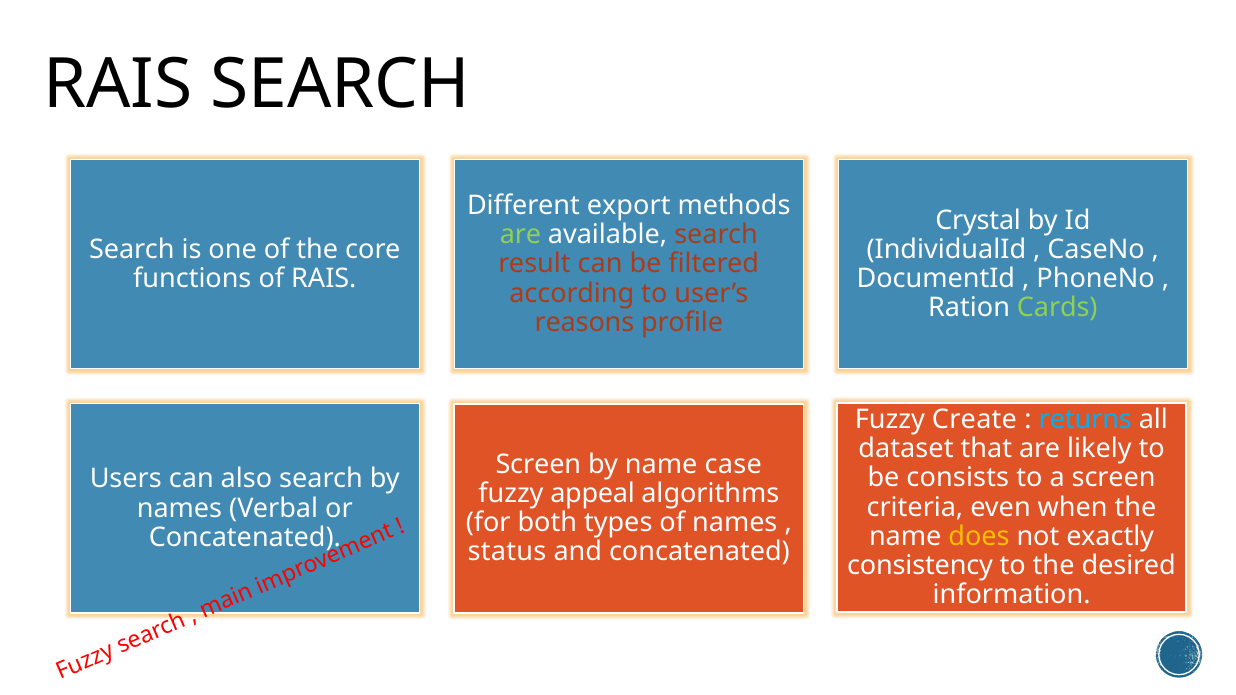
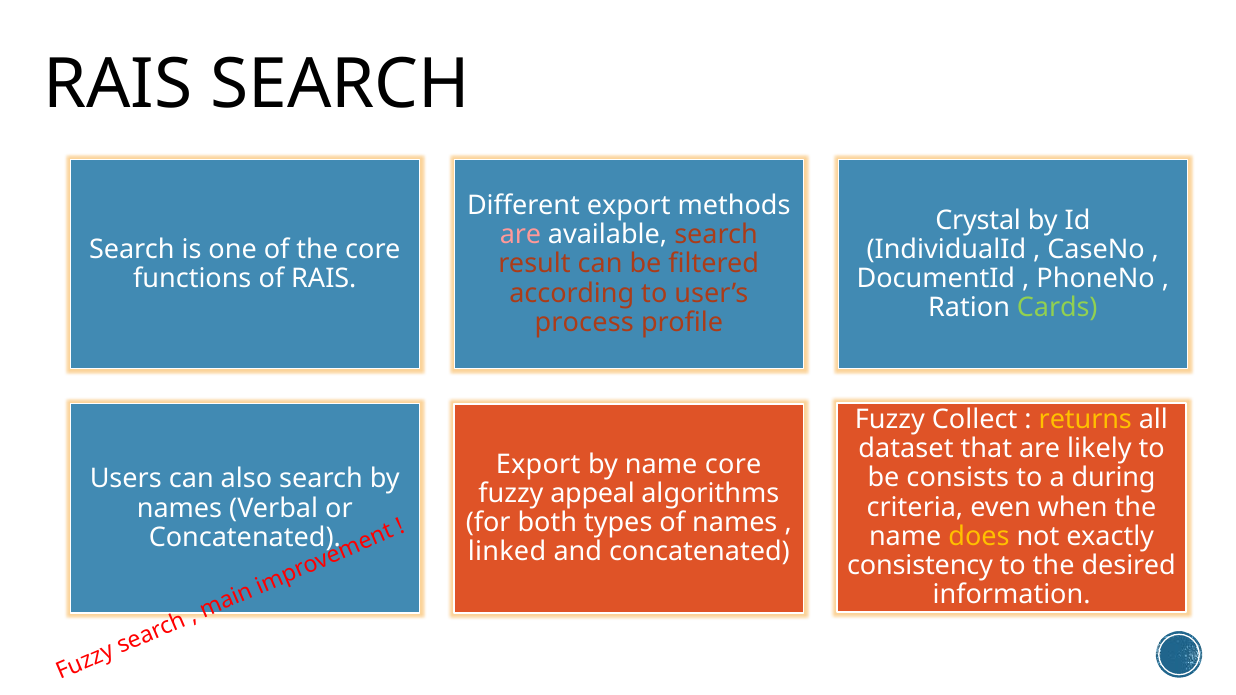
are at (521, 235) colour: light green -> pink
reasons: reasons -> process
Create: Create -> Collect
returns colour: light blue -> yellow
Screen at (538, 465): Screen -> Export
name case: case -> core
a screen: screen -> during
status: status -> linked
